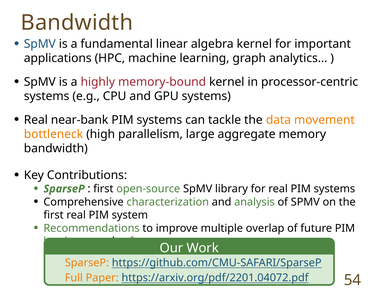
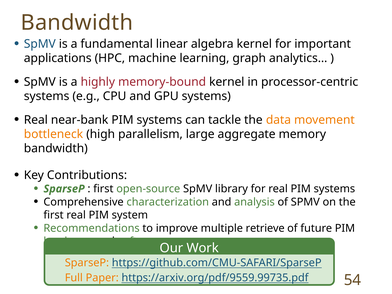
overlap: overlap -> retrieve
https://arxiv.org/pdf/2201.04072.pdf: https://arxiv.org/pdf/2201.04072.pdf -> https://arxiv.org/pdf/9559.99735.pdf
